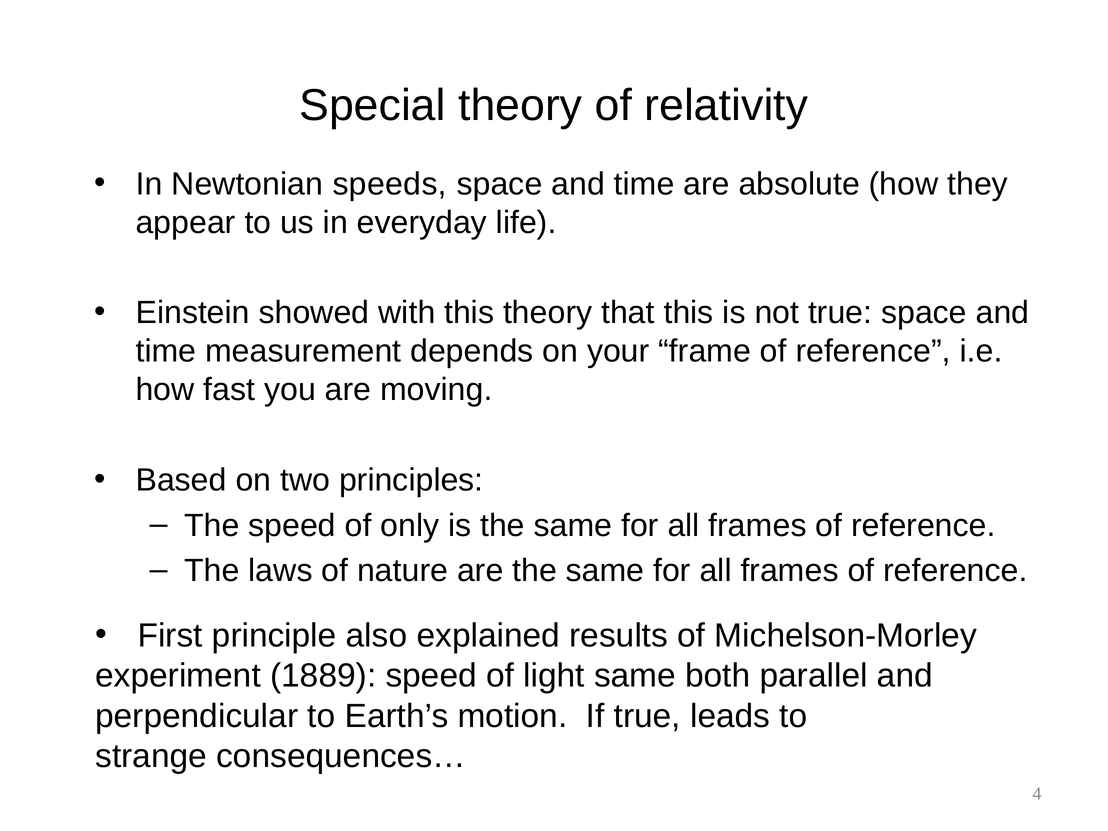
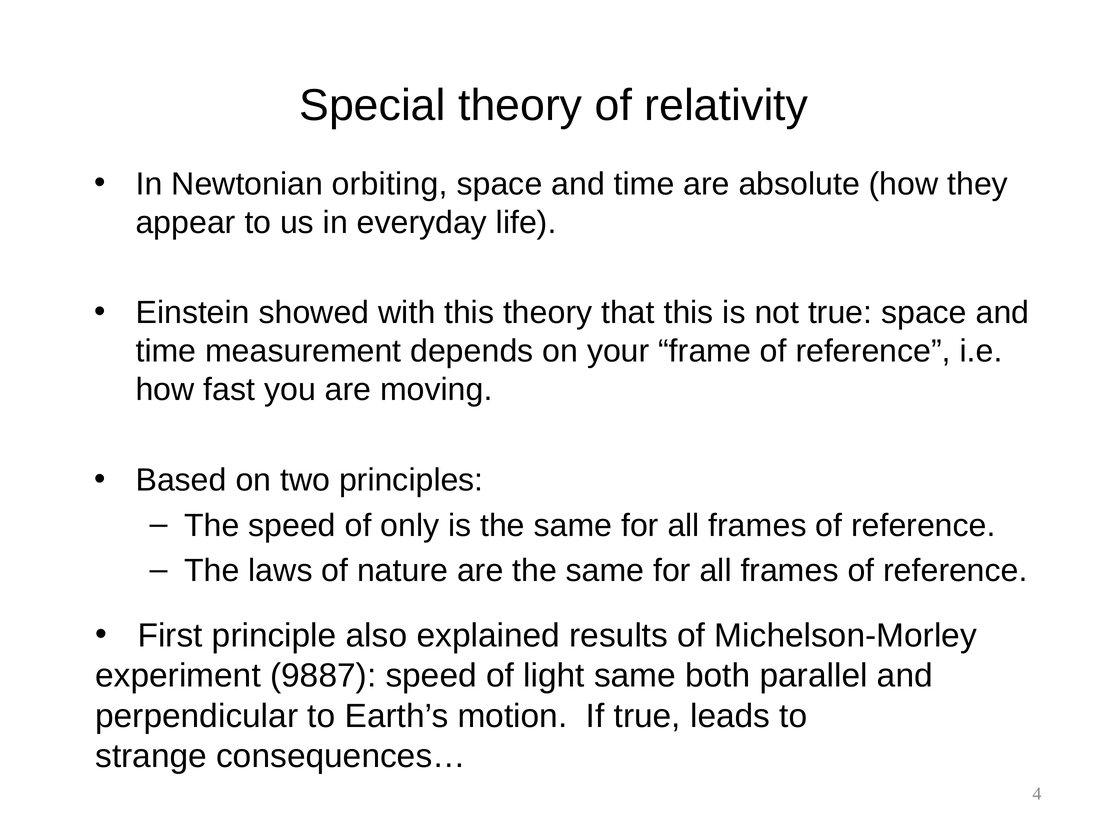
speeds: speeds -> orbiting
1889: 1889 -> 9887
